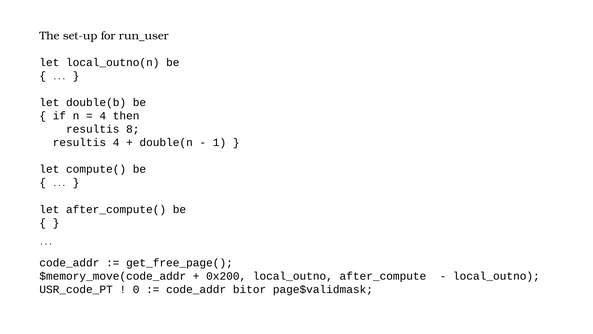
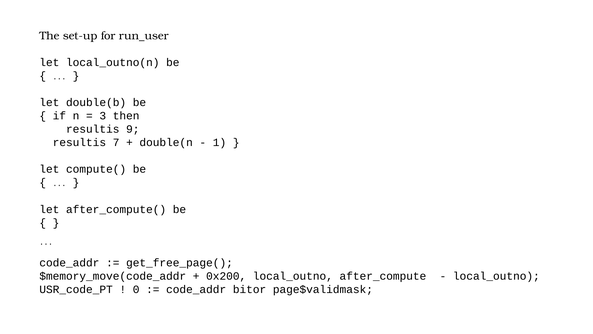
4 at (103, 116): 4 -> 3
8: 8 -> 9
resultis 4: 4 -> 7
